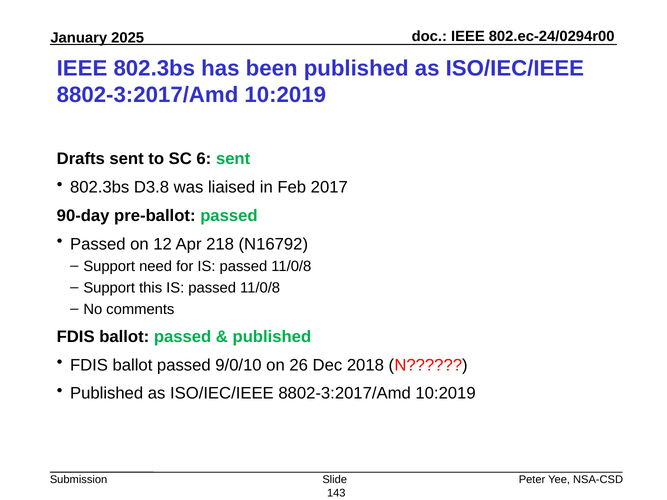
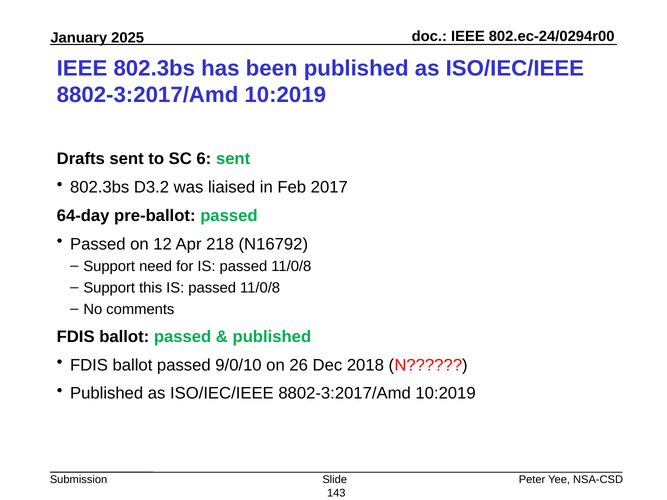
D3.8: D3.8 -> D3.2
90-day: 90-day -> 64-day
